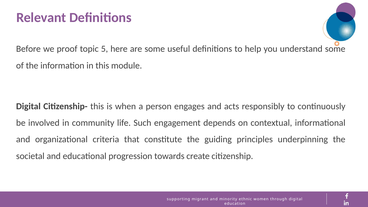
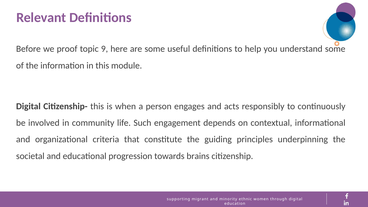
5: 5 -> 9
create: create -> brains
